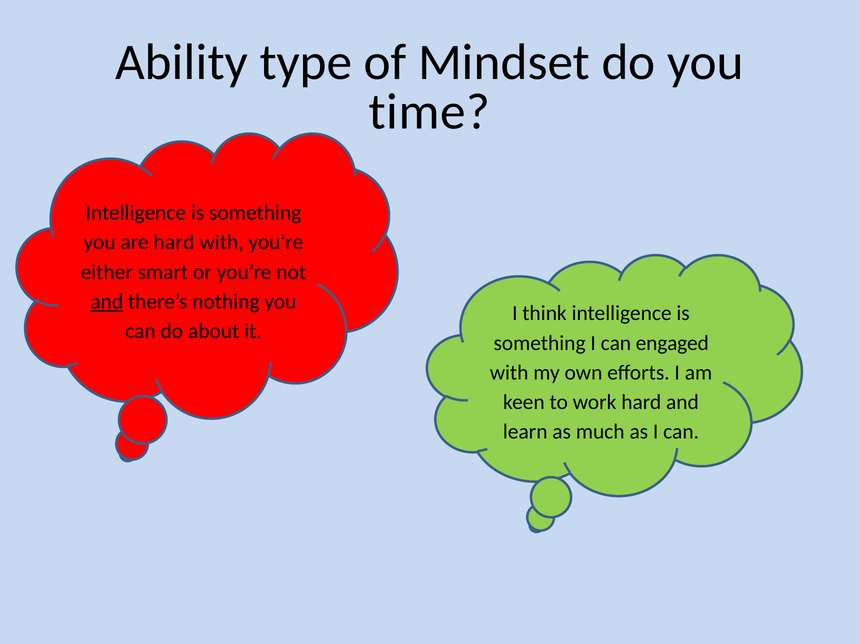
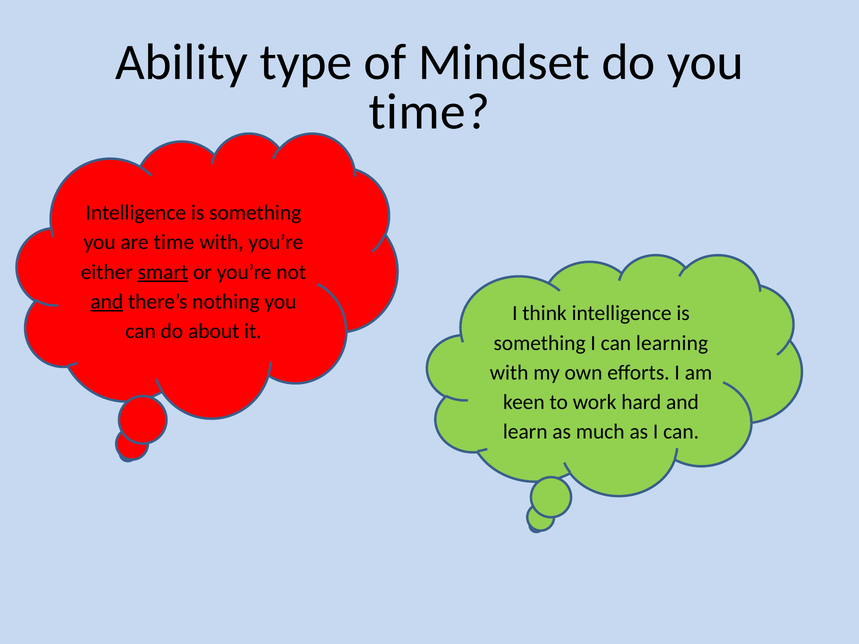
are hard: hard -> time
smart underline: none -> present
engaged: engaged -> learning
